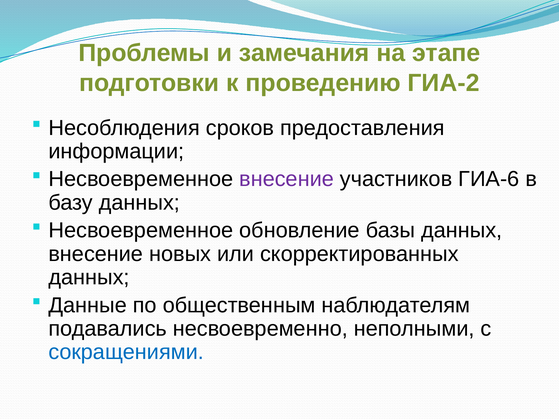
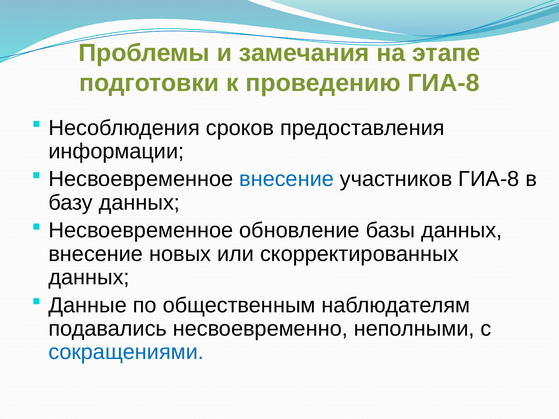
проведению ГИА-2: ГИА-2 -> ГИА-8
внесение at (287, 179) colour: purple -> blue
участников ГИА-6: ГИА-6 -> ГИА-8
